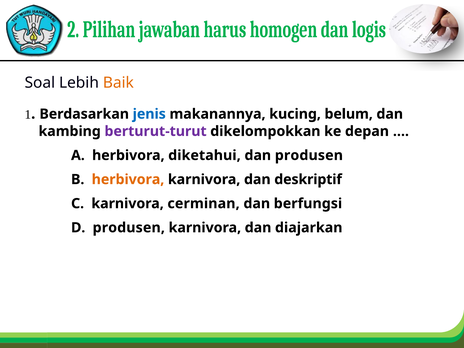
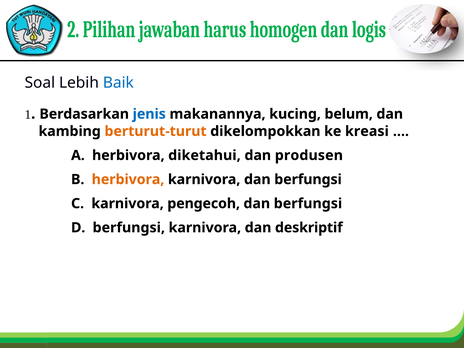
Baik colour: orange -> blue
berturut-turut colour: purple -> orange
depan: depan -> kreasi
karnivora dan deskriptif: deskriptif -> berfungsi
cerminan: cerminan -> pengecoh
D produsen: produsen -> berfungsi
diajarkan: diajarkan -> deskriptif
